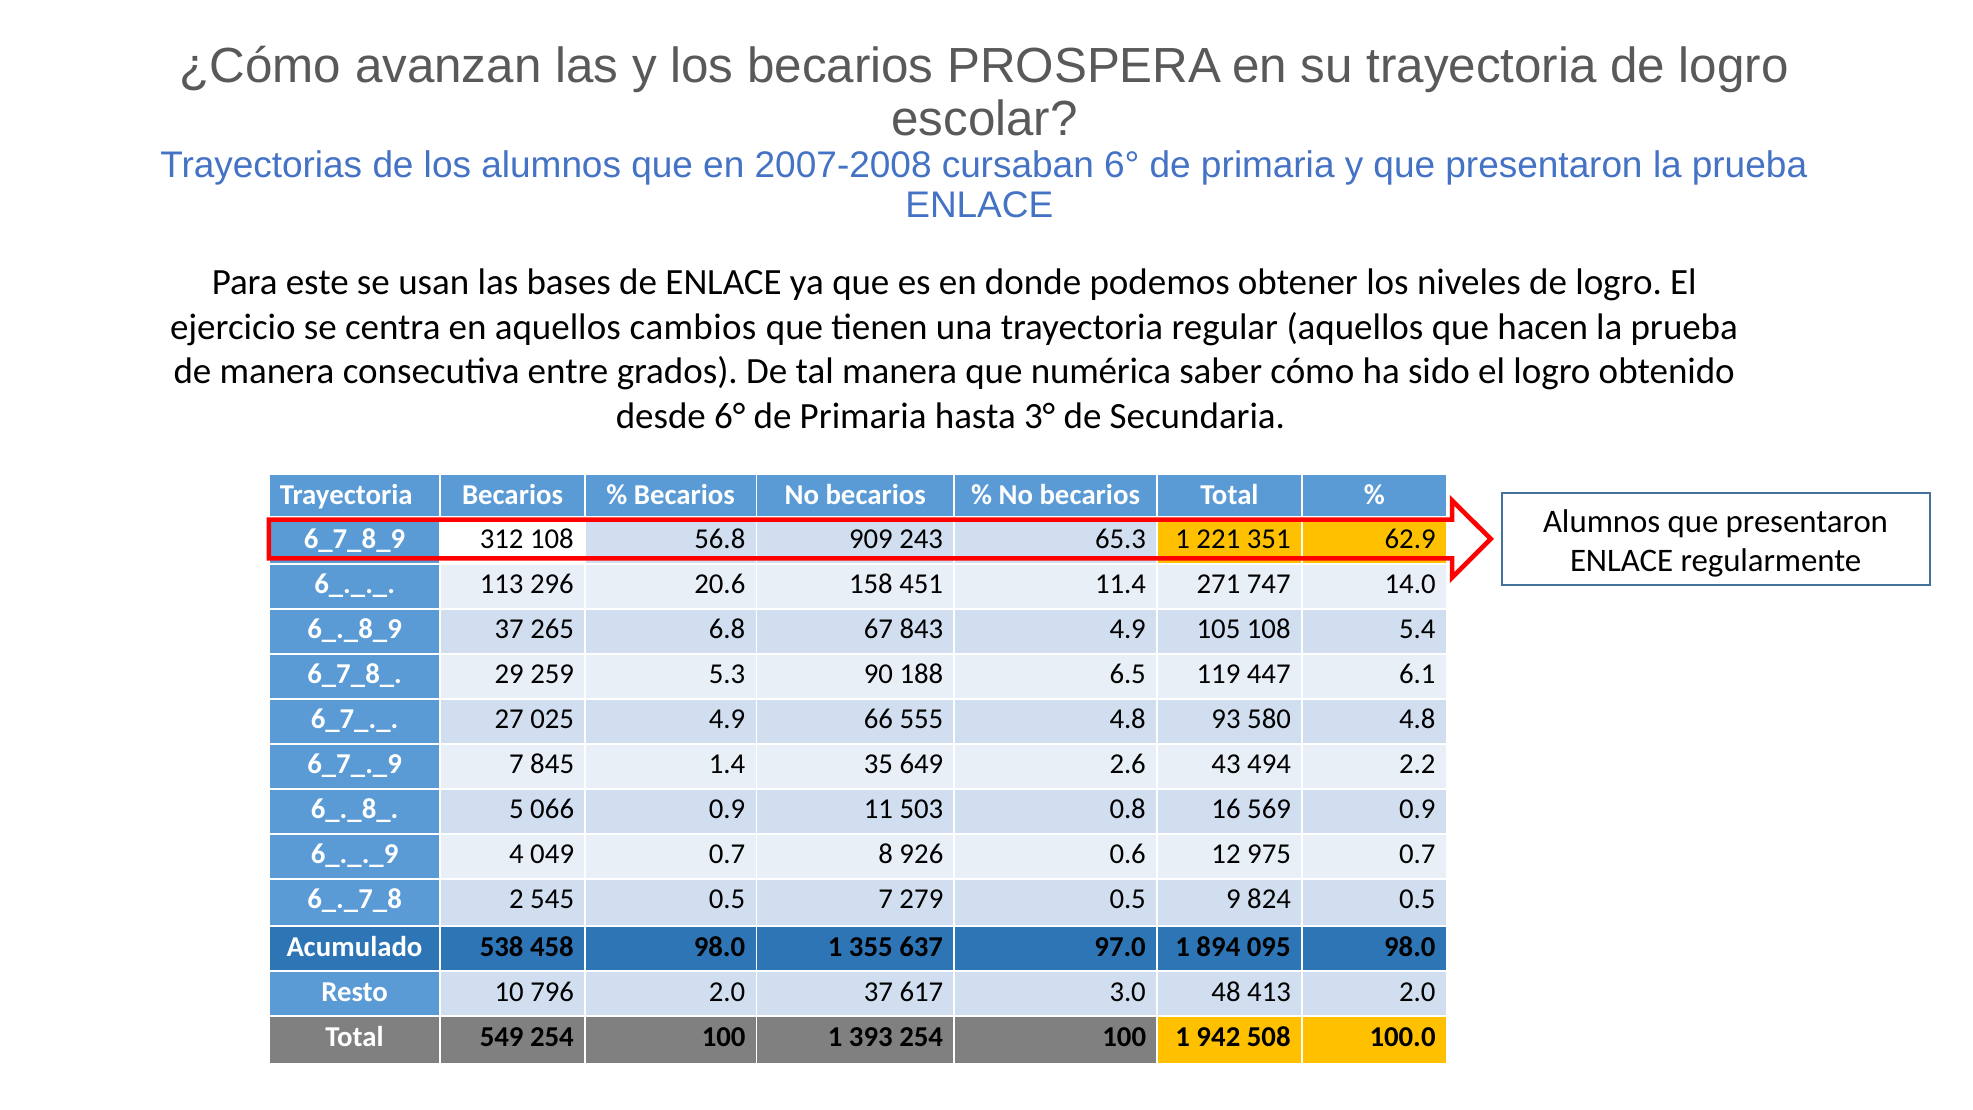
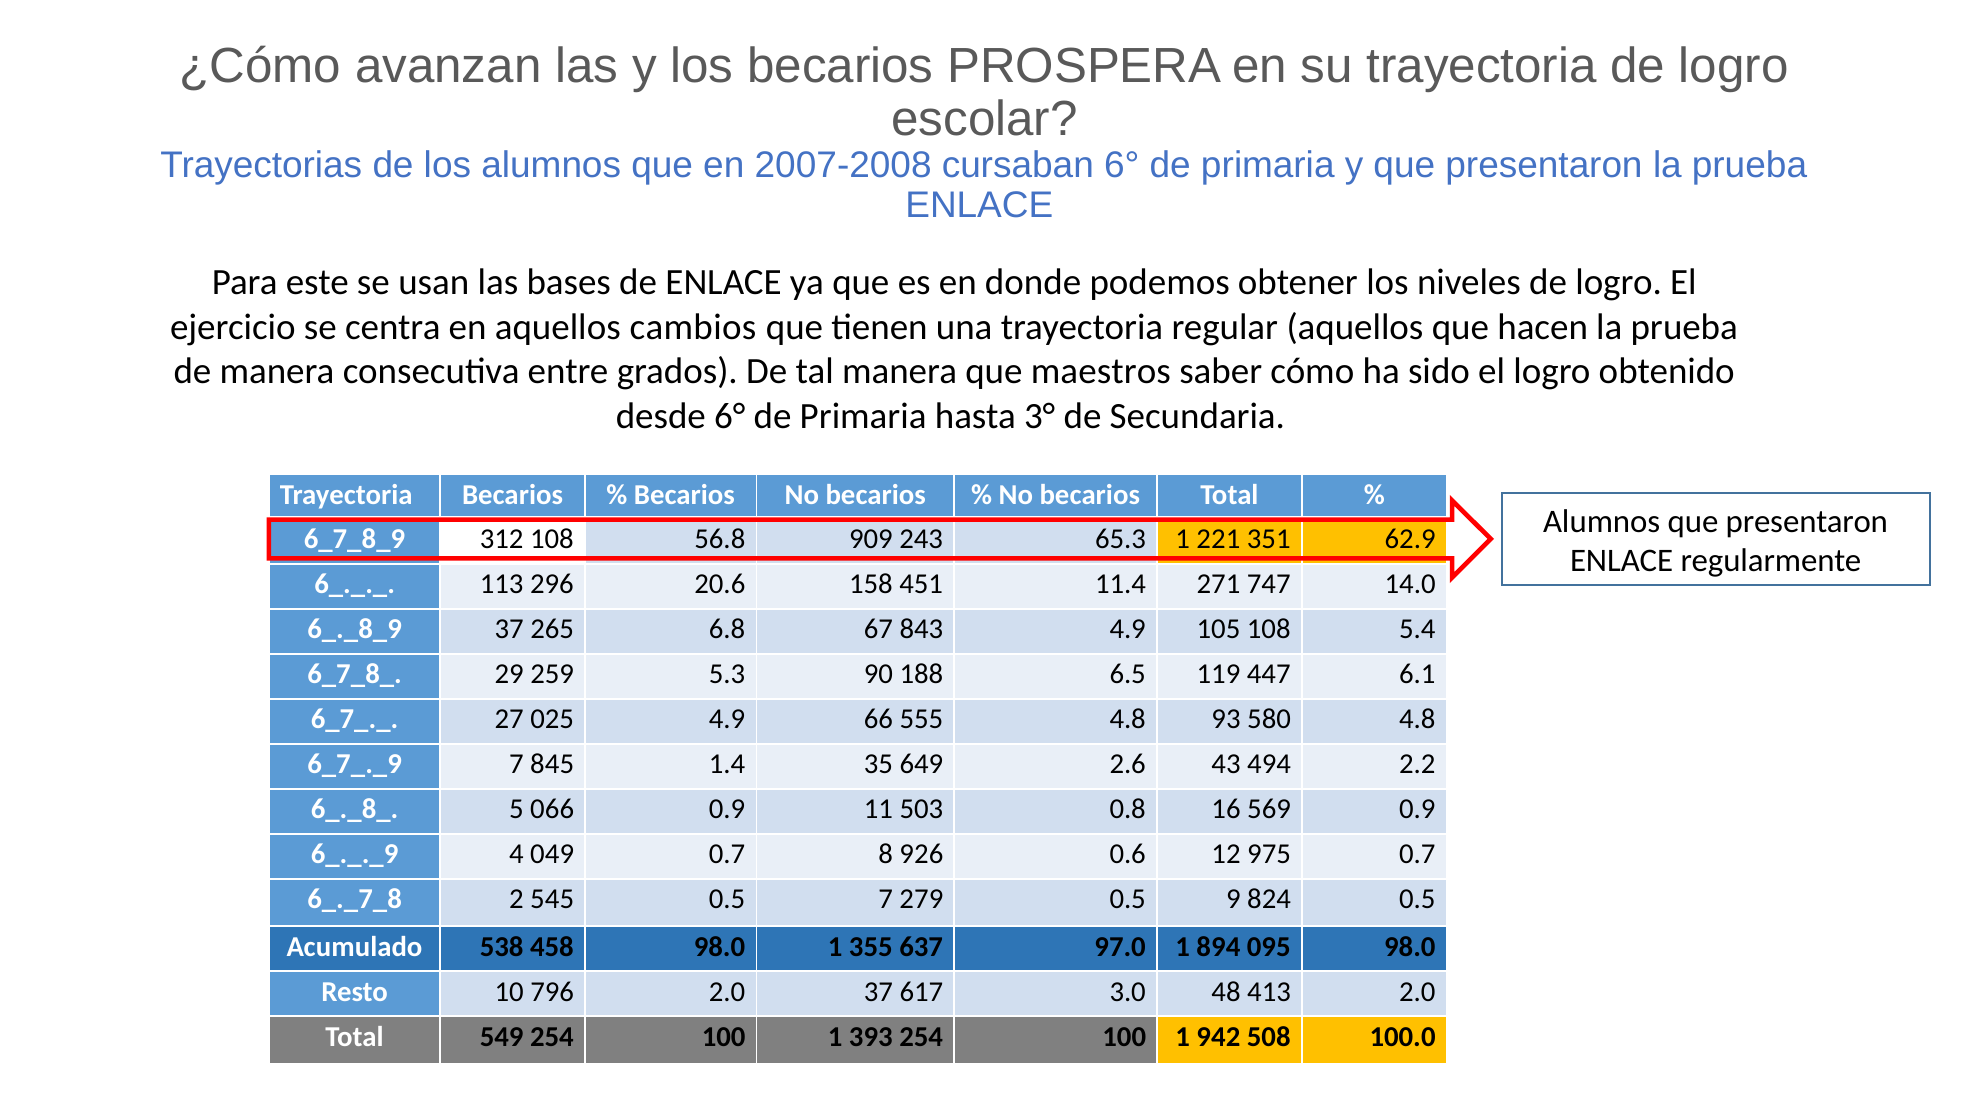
numérica: numérica -> maestros
